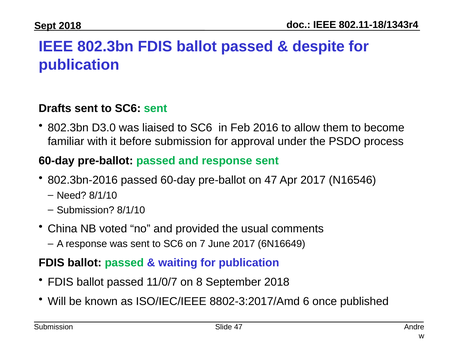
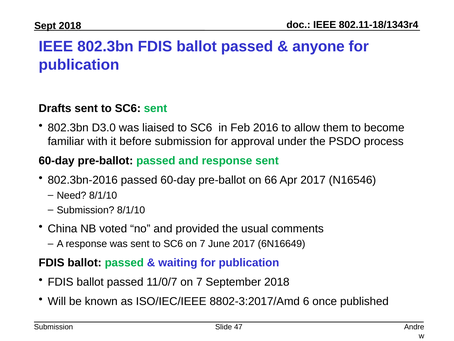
despite: despite -> anyone
on 47: 47 -> 66
11/0/7 on 8: 8 -> 7
